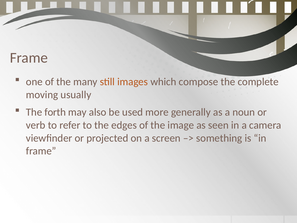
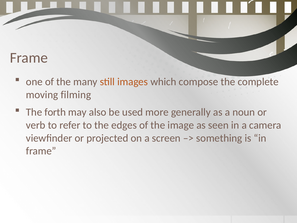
usually: usually -> filming
